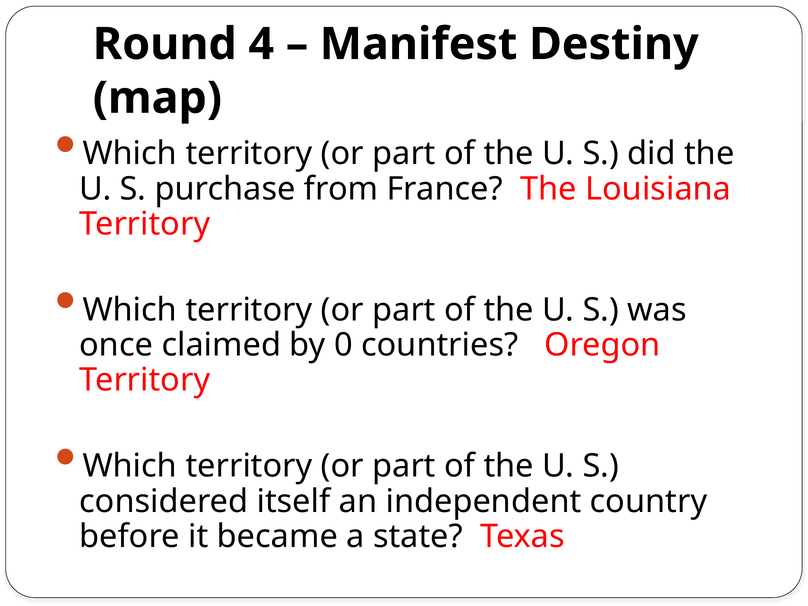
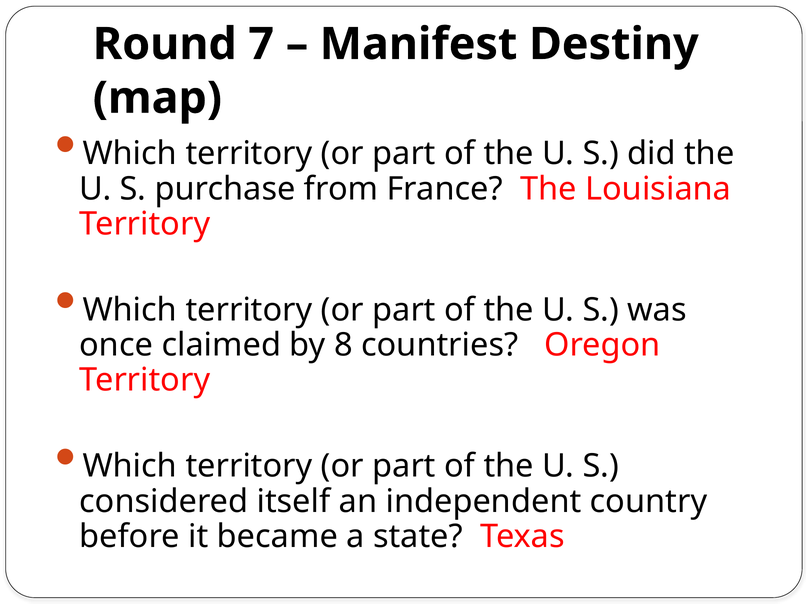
4: 4 -> 7
0: 0 -> 8
